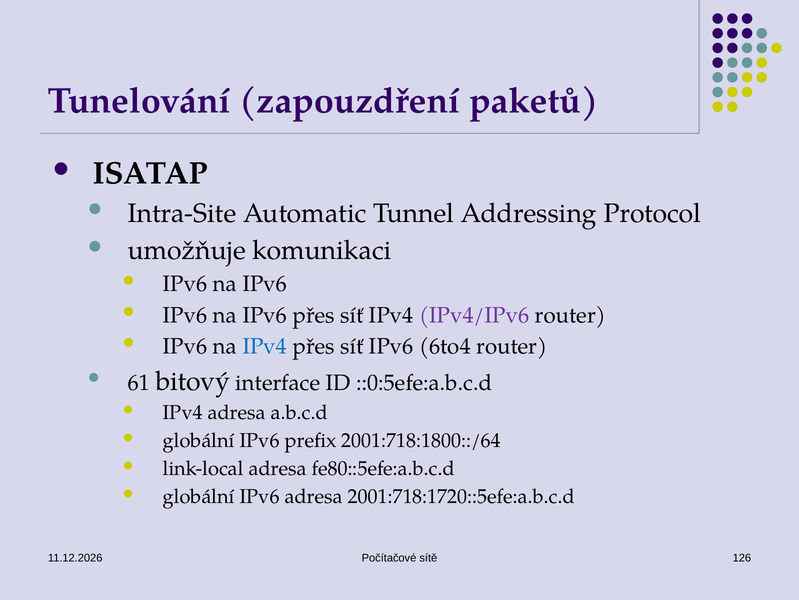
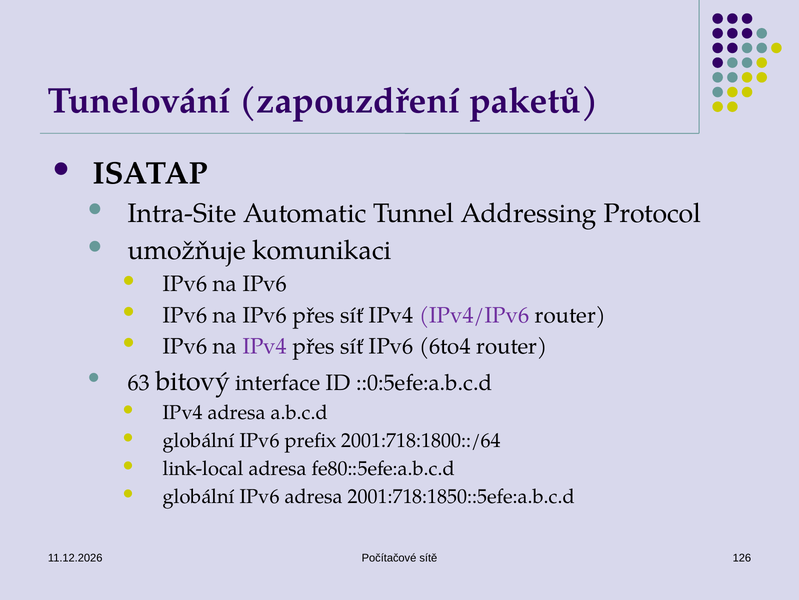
IPv4 at (265, 346) colour: blue -> purple
61: 61 -> 63
2001:718:1720::5efe:a.b.c.d: 2001:718:1720::5efe:a.b.c.d -> 2001:718:1850::5efe:a.b.c.d
